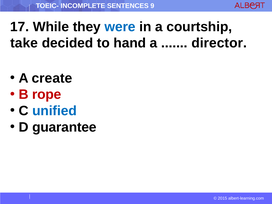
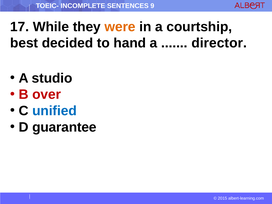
were colour: blue -> orange
take: take -> best
create: create -> studio
rope: rope -> over
